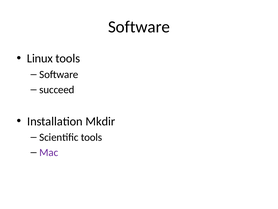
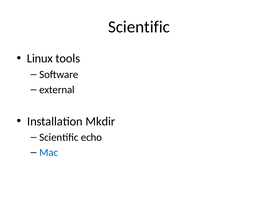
Software at (139, 27): Software -> Scientific
succeed: succeed -> external
Scientific tools: tools -> echo
Mac colour: purple -> blue
